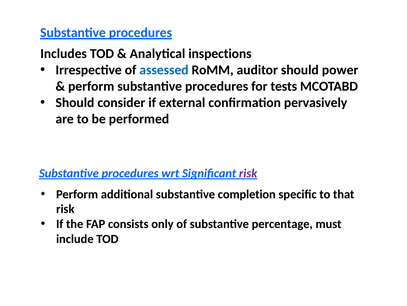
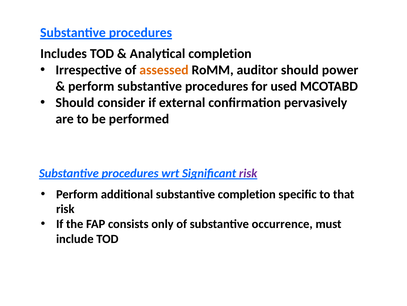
Analytical inspections: inspections -> completion
assessed colour: blue -> orange
tests: tests -> used
percentage: percentage -> occurrence
